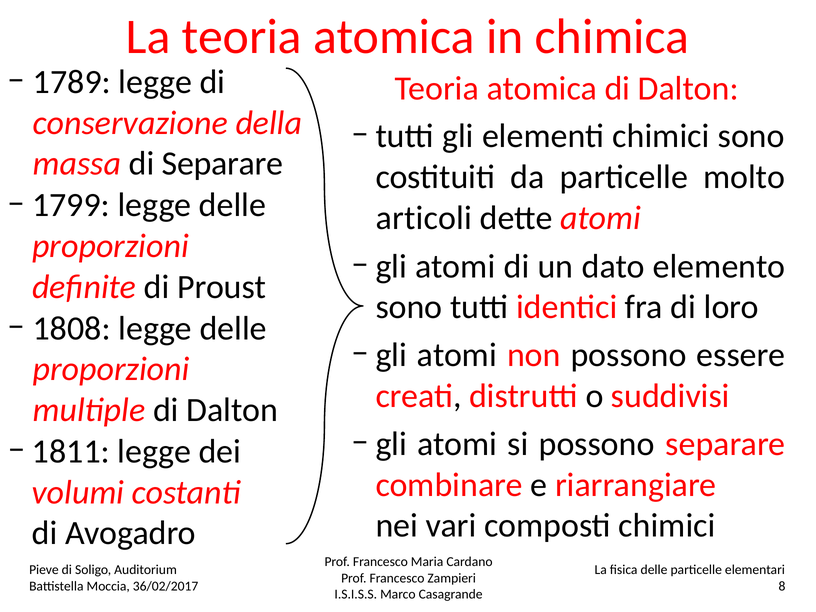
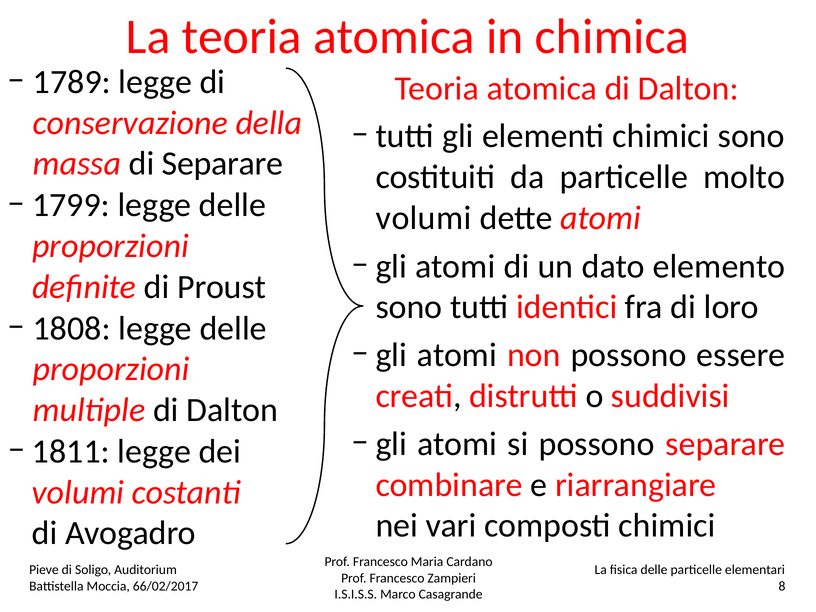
articoli at (424, 218): articoli -> volumi
36/02/2017: 36/02/2017 -> 66/02/2017
